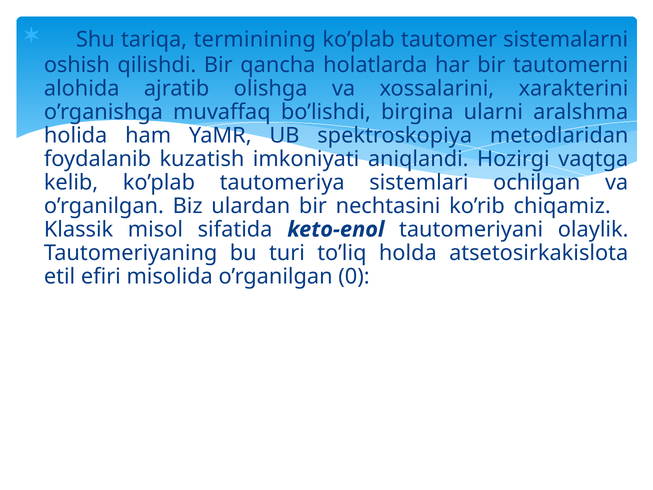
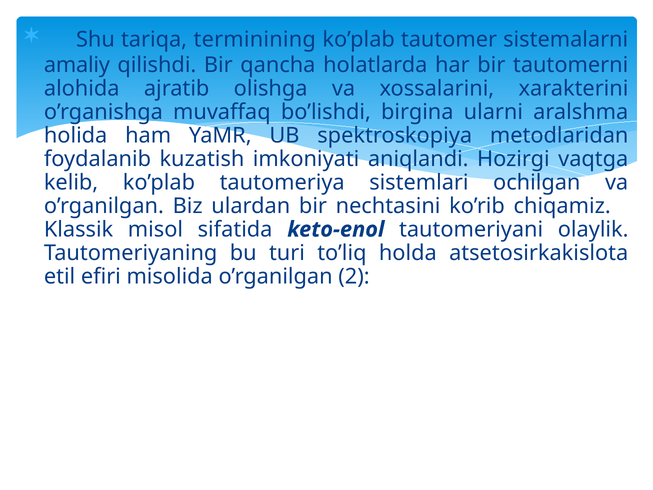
oshish: oshish -> amaliy
0: 0 -> 2
